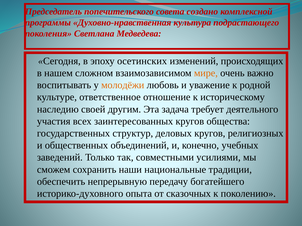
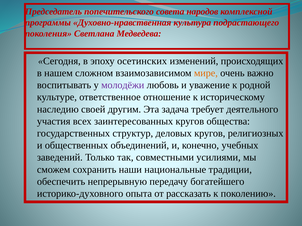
создано: создано -> народов
молодёжи colour: orange -> purple
сказочных: сказочных -> рассказать
